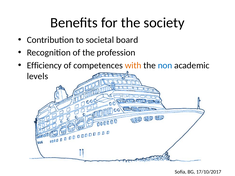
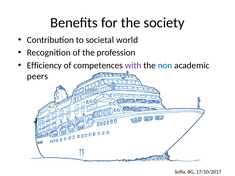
board: board -> world
with colour: orange -> purple
levels: levels -> peers
